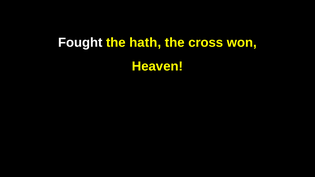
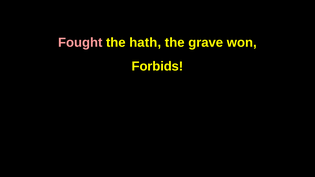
Fought colour: white -> pink
cross: cross -> grave
Heaven: Heaven -> Forbids
